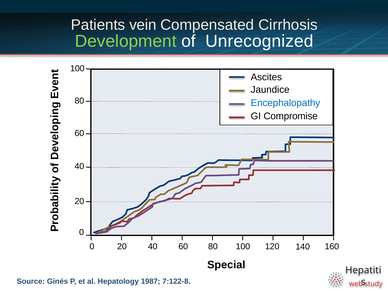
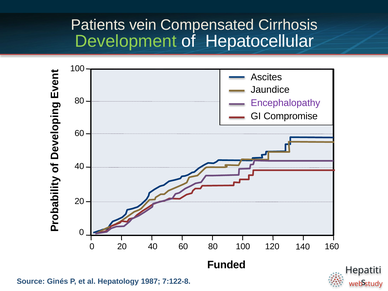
Unrecognized: Unrecognized -> Hepatocellular
Encephalopathy colour: blue -> purple
Special: Special -> Funded
